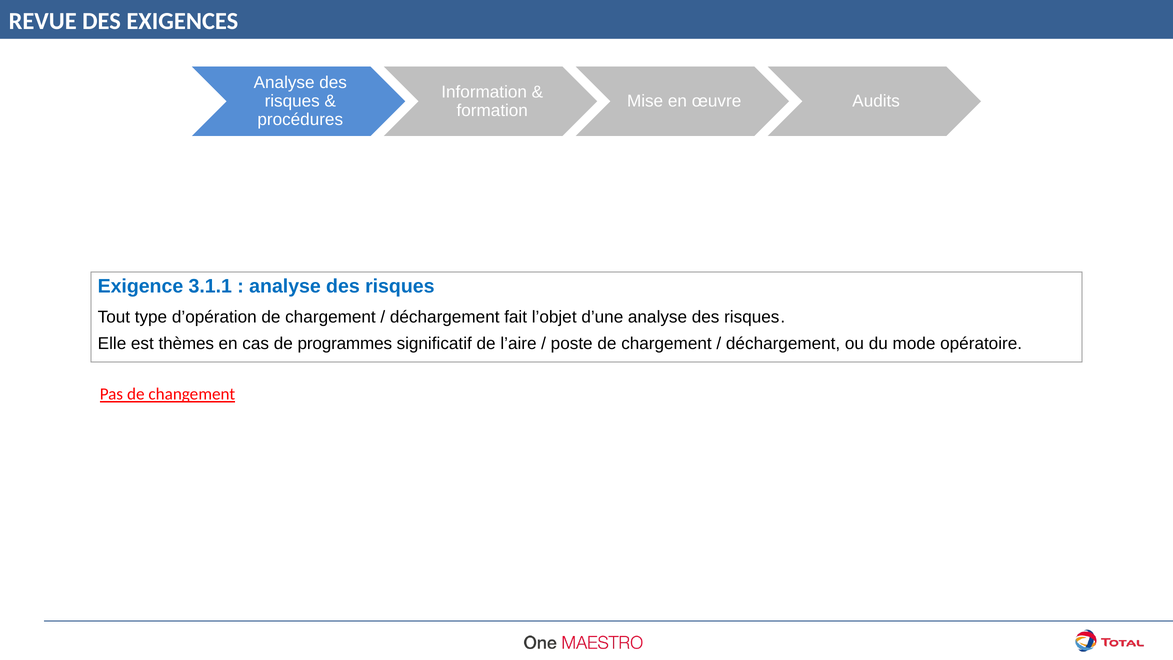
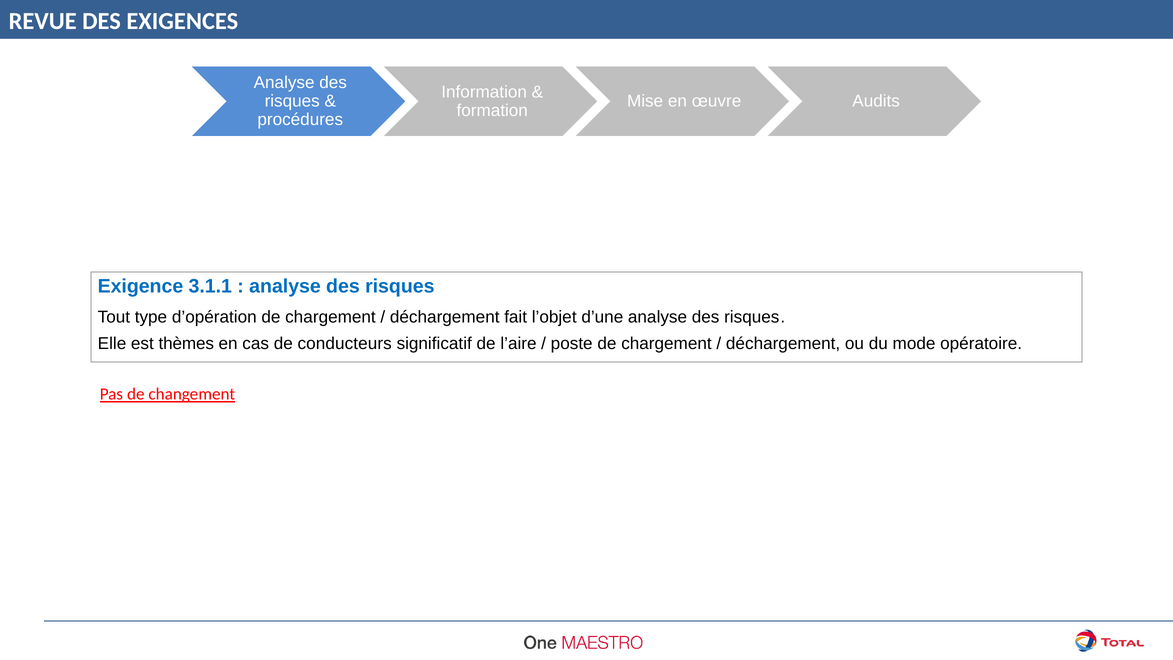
programmes: programmes -> conducteurs
